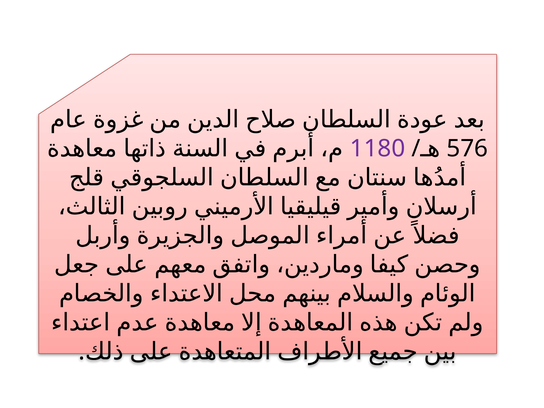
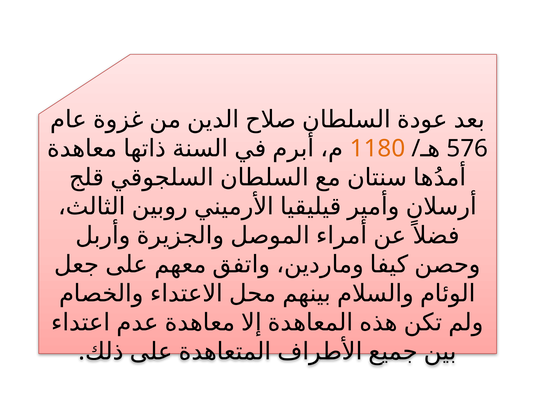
1180 colour: purple -> orange
